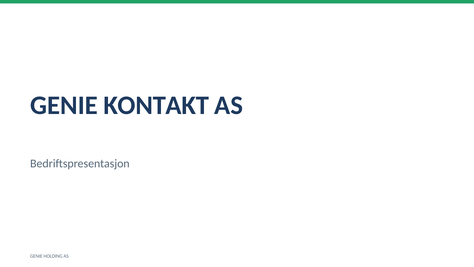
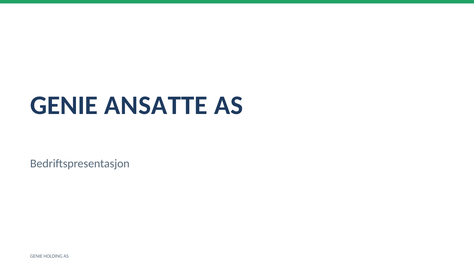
KONTAKT: KONTAKT -> ANSATTE
